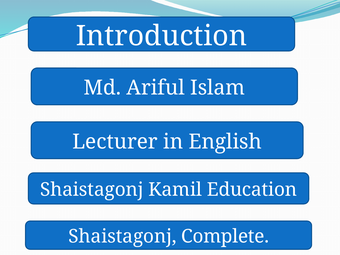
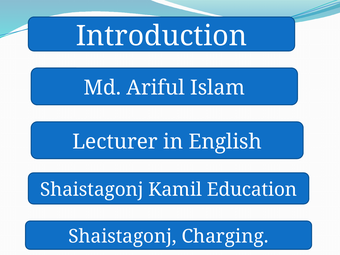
Complete: Complete -> Charging
